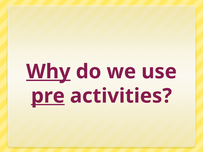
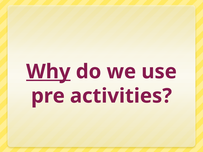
pre underline: present -> none
